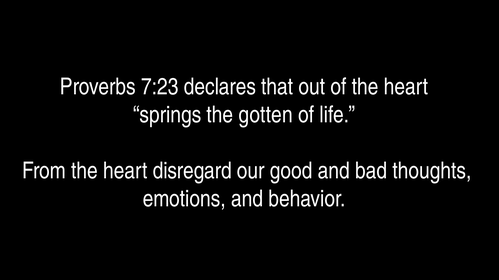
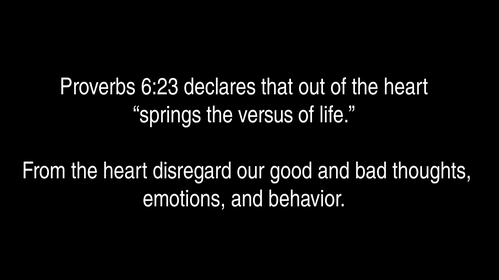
7:23: 7:23 -> 6:23
gotten: gotten -> versus
